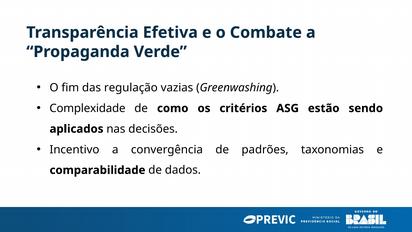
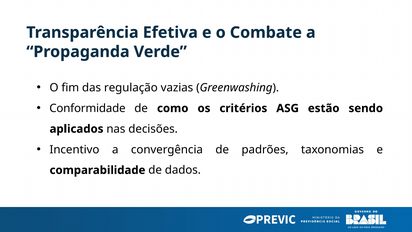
Complexidade: Complexidade -> Conformidade
